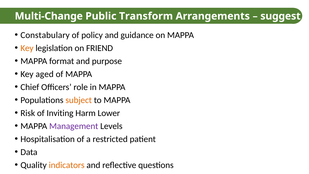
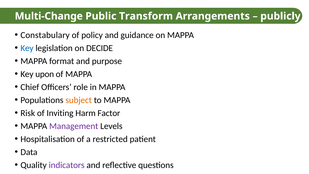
suggest: suggest -> publicly
Key at (27, 48) colour: orange -> blue
FRIEND: FRIEND -> DECIDE
aged: aged -> upon
Lower: Lower -> Factor
indicators colour: orange -> purple
